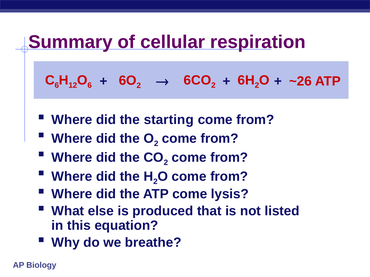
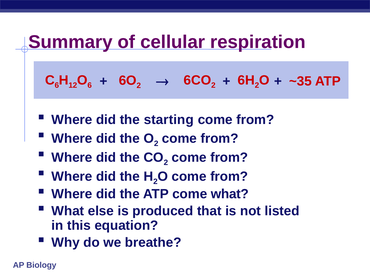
~26: ~26 -> ~35
come lysis: lysis -> what
